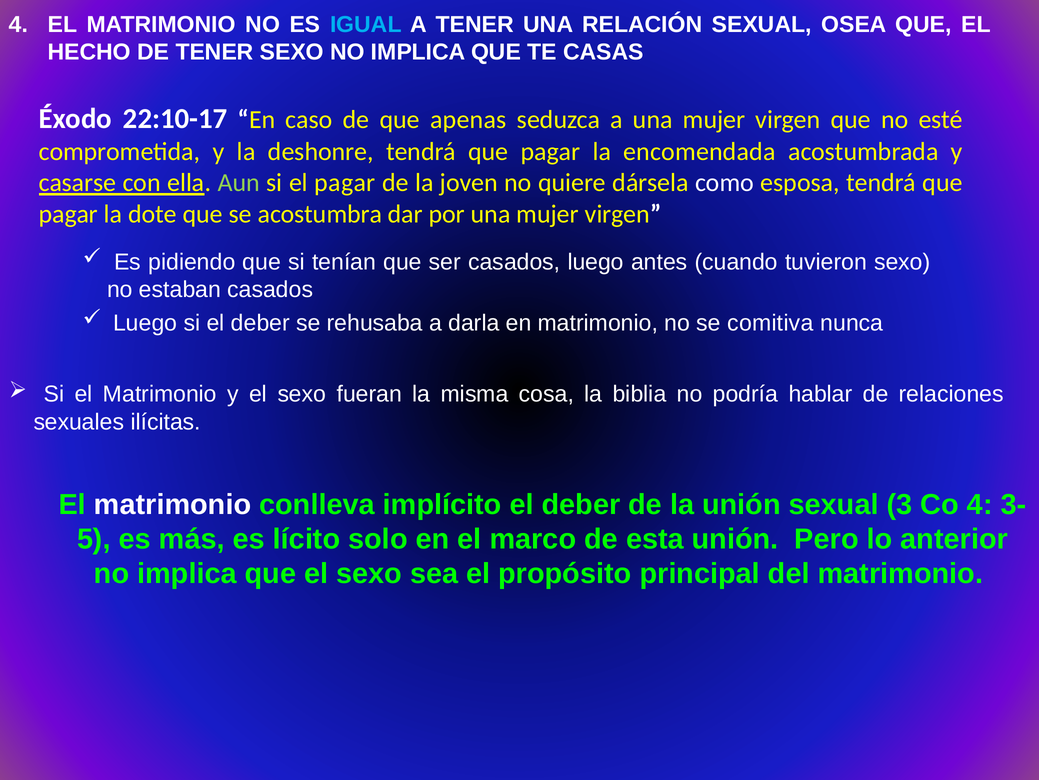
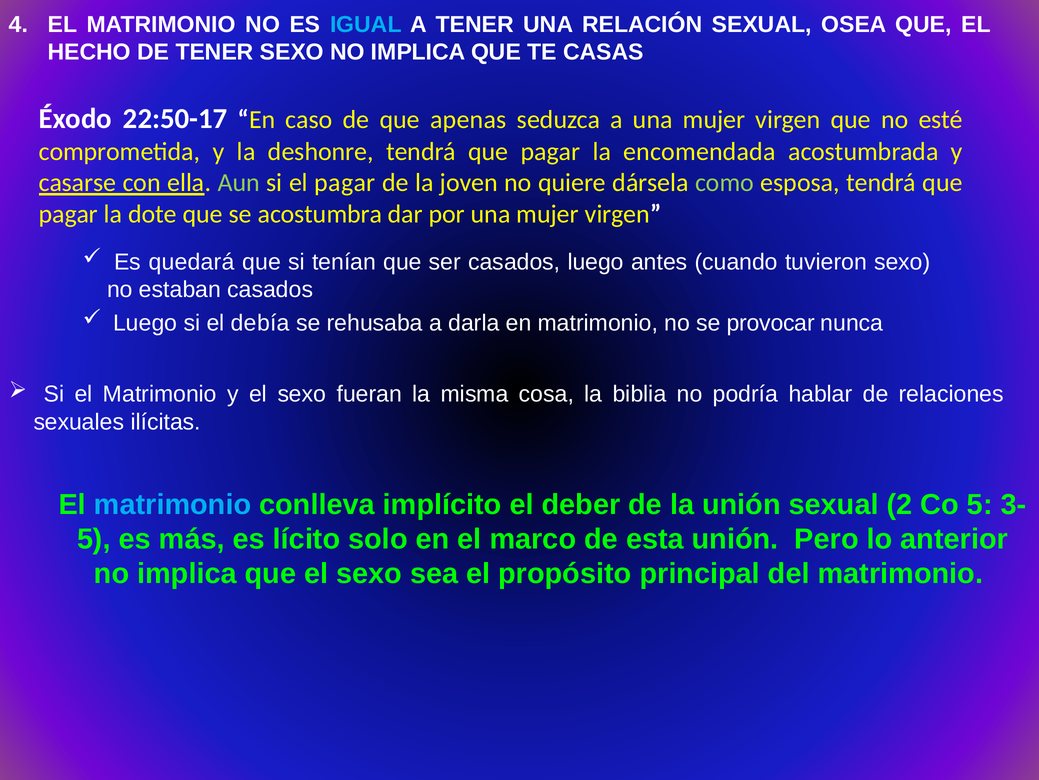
22:10-17: 22:10-17 -> 22:50-17
como colour: white -> light green
pidiendo: pidiendo -> quedará
si el deber: deber -> debía
comitiva: comitiva -> provocar
matrimonio at (173, 504) colour: white -> light blue
3: 3 -> 2
Co 4: 4 -> 5
